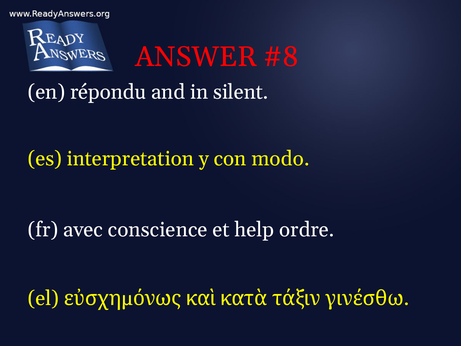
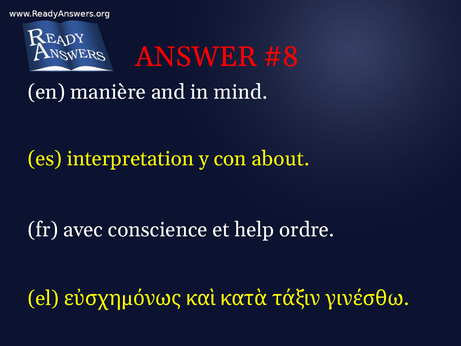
répondu: répondu -> manière
silent: silent -> mind
modo: modo -> about
